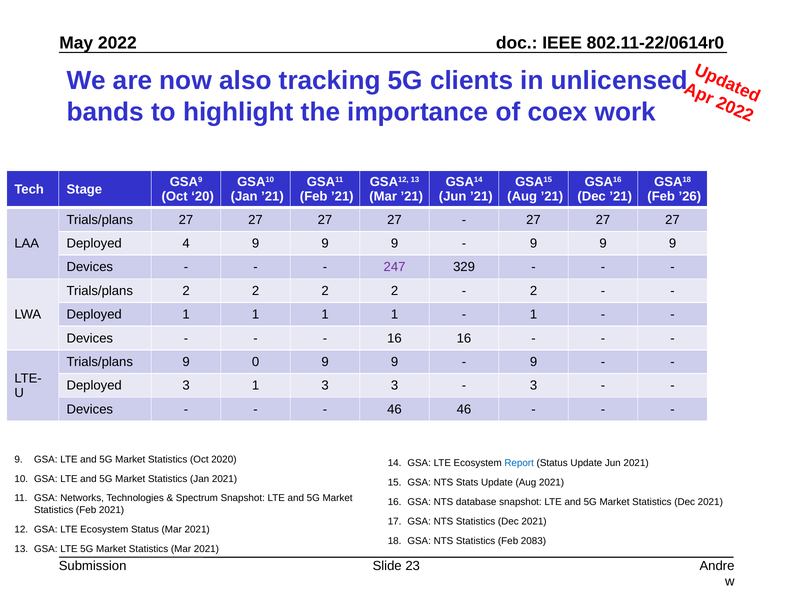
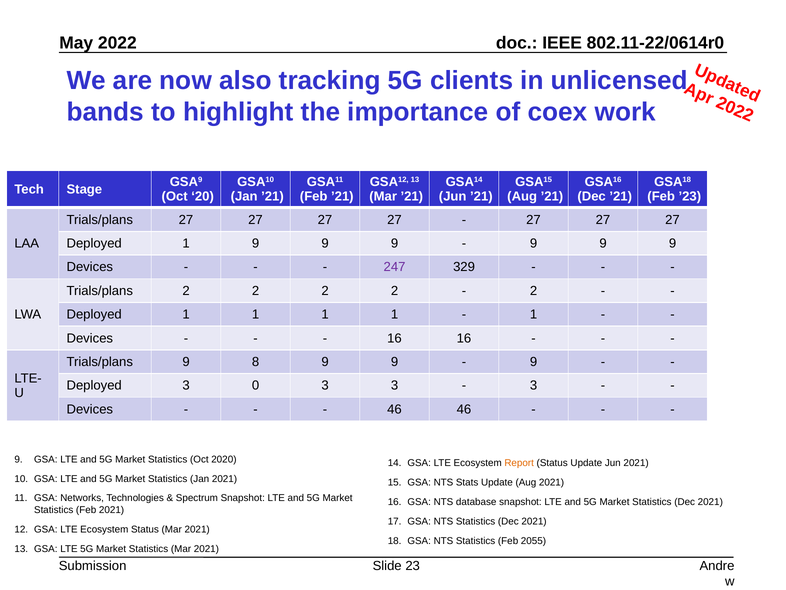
’26: ’26 -> ’23
4 at (186, 243): 4 -> 1
9 0: 0 -> 8
3 1: 1 -> 0
Report colour: blue -> orange
2083: 2083 -> 2055
